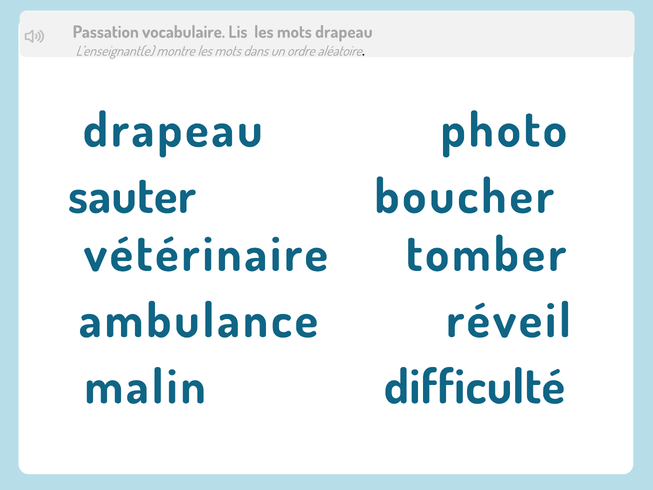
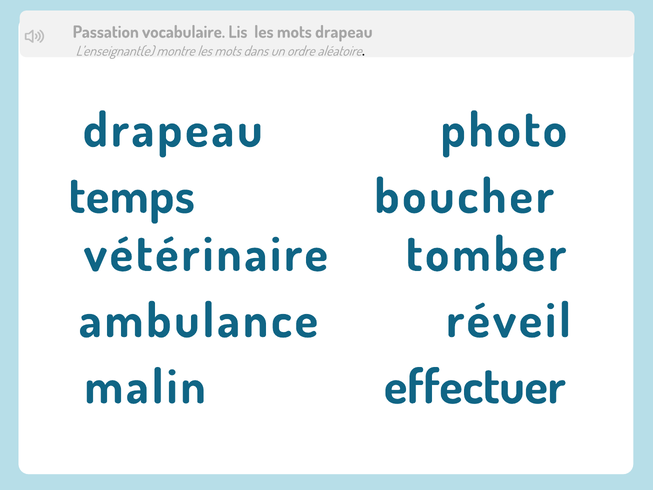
sauter: sauter -> temps
difficulté: difficulté -> effectuer
